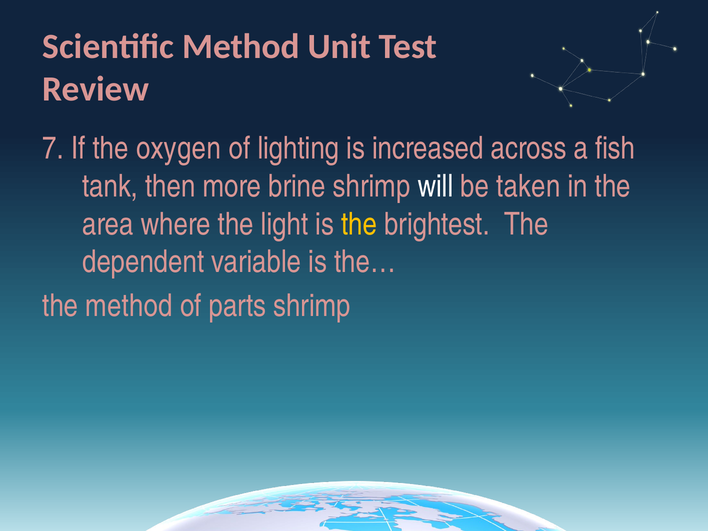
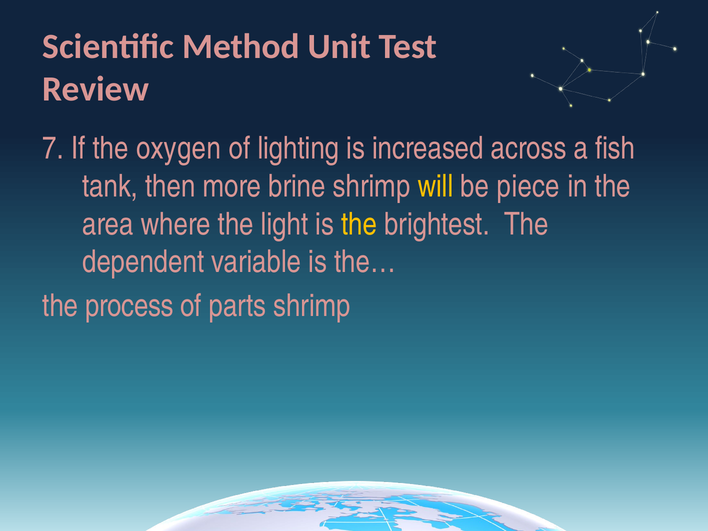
will colour: white -> yellow
taken: taken -> piece
the method: method -> process
